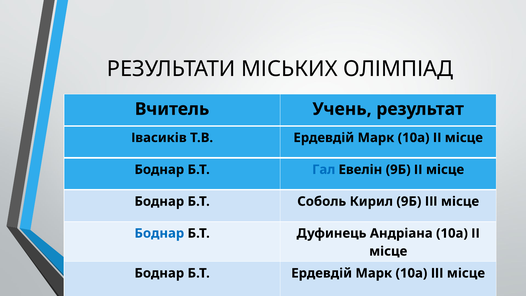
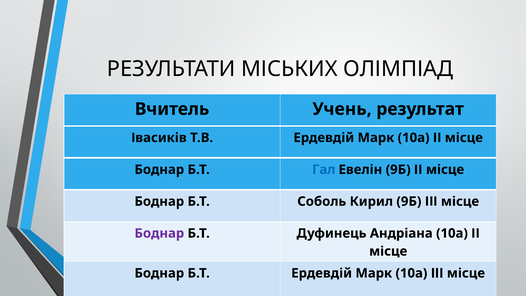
Боднар at (159, 233) colour: blue -> purple
